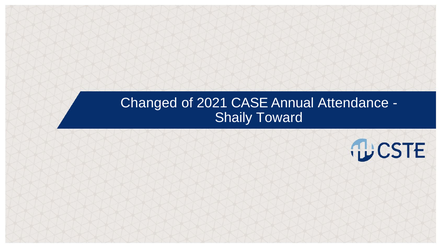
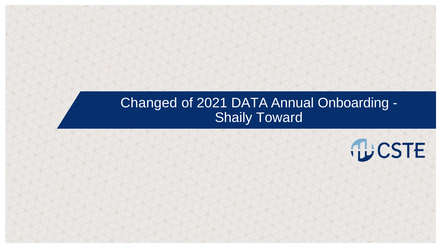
CASE: CASE -> DATA
Attendance: Attendance -> Onboarding
